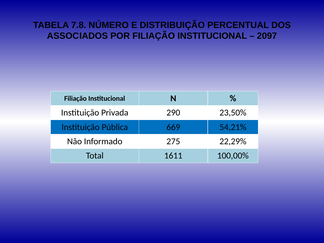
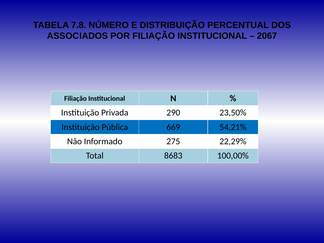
2097: 2097 -> 2067
1611: 1611 -> 8683
